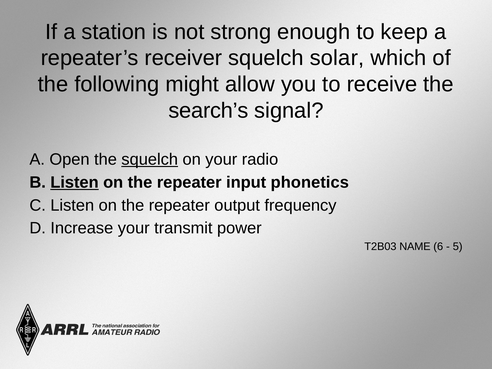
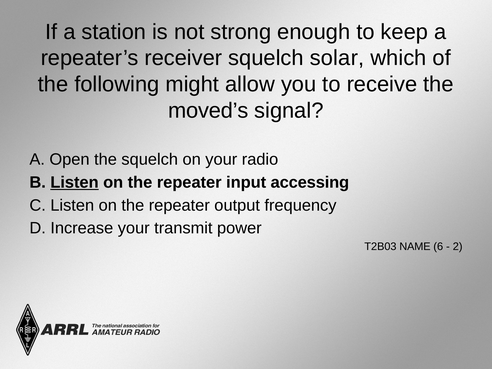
search’s: search’s -> moved’s
squelch at (150, 159) underline: present -> none
phonetics: phonetics -> accessing
5: 5 -> 2
